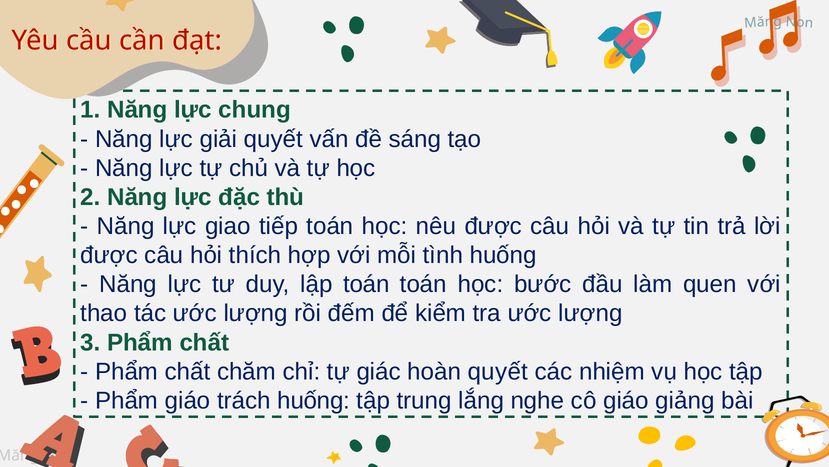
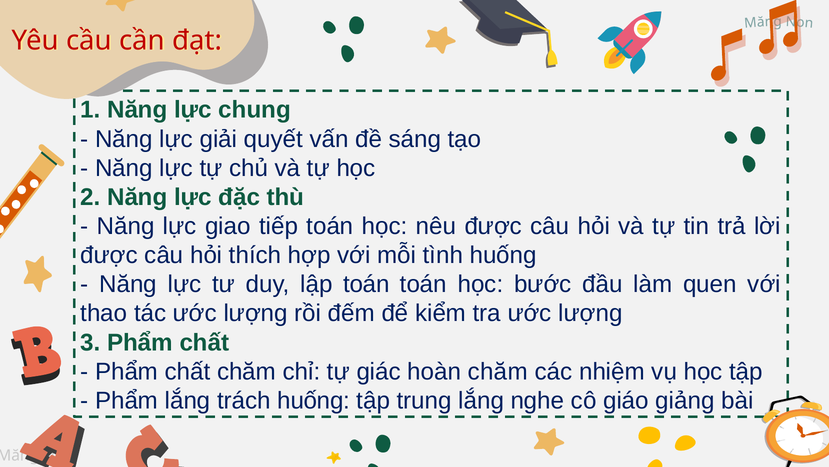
hoàn quyết: quyết -> chăm
Phẩm giáo: giáo -> lắng
